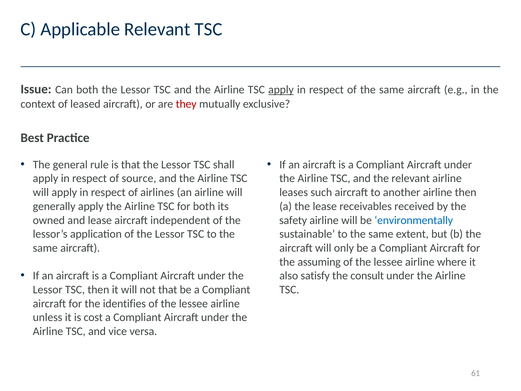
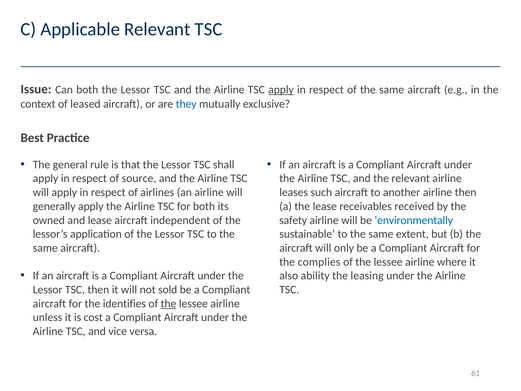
they colour: red -> blue
assuming: assuming -> complies
satisfy: satisfy -> ability
consult: consult -> leasing
not that: that -> sold
the at (169, 303) underline: none -> present
